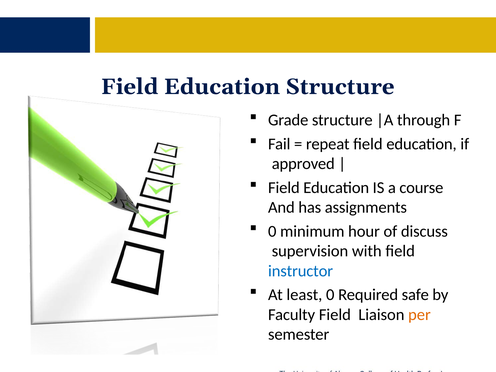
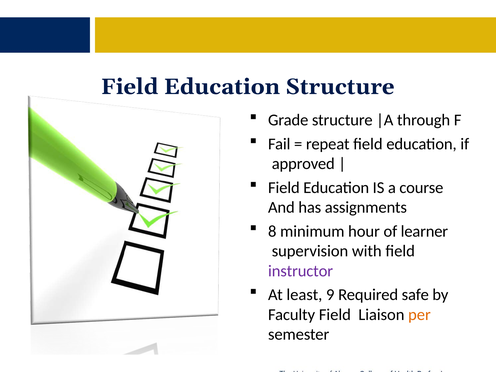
0 at (272, 231): 0 -> 8
discuss: discuss -> learner
instructor colour: blue -> purple
least 0: 0 -> 9
